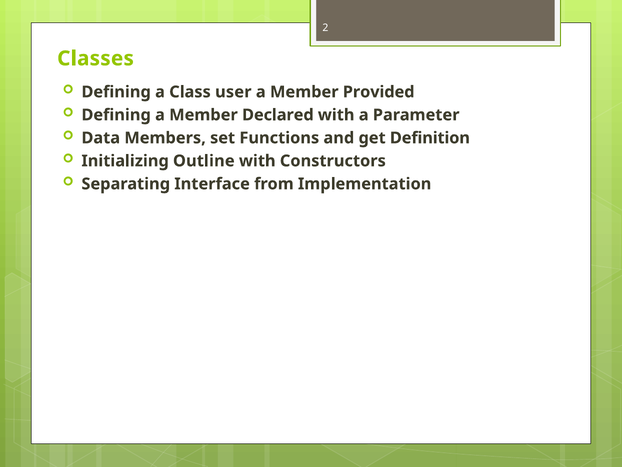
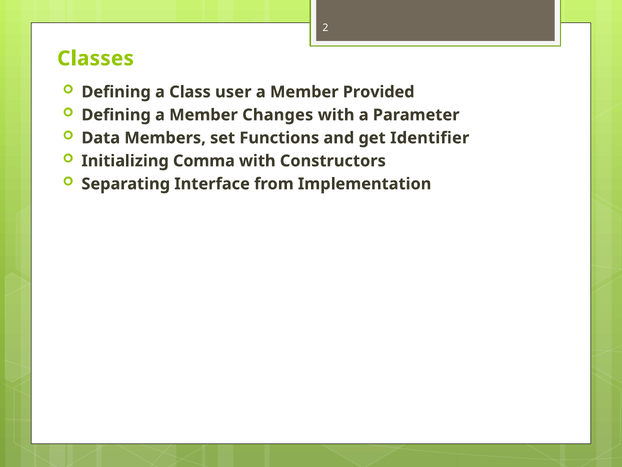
Declared: Declared -> Changes
Definition: Definition -> Identifier
Outline: Outline -> Comma
